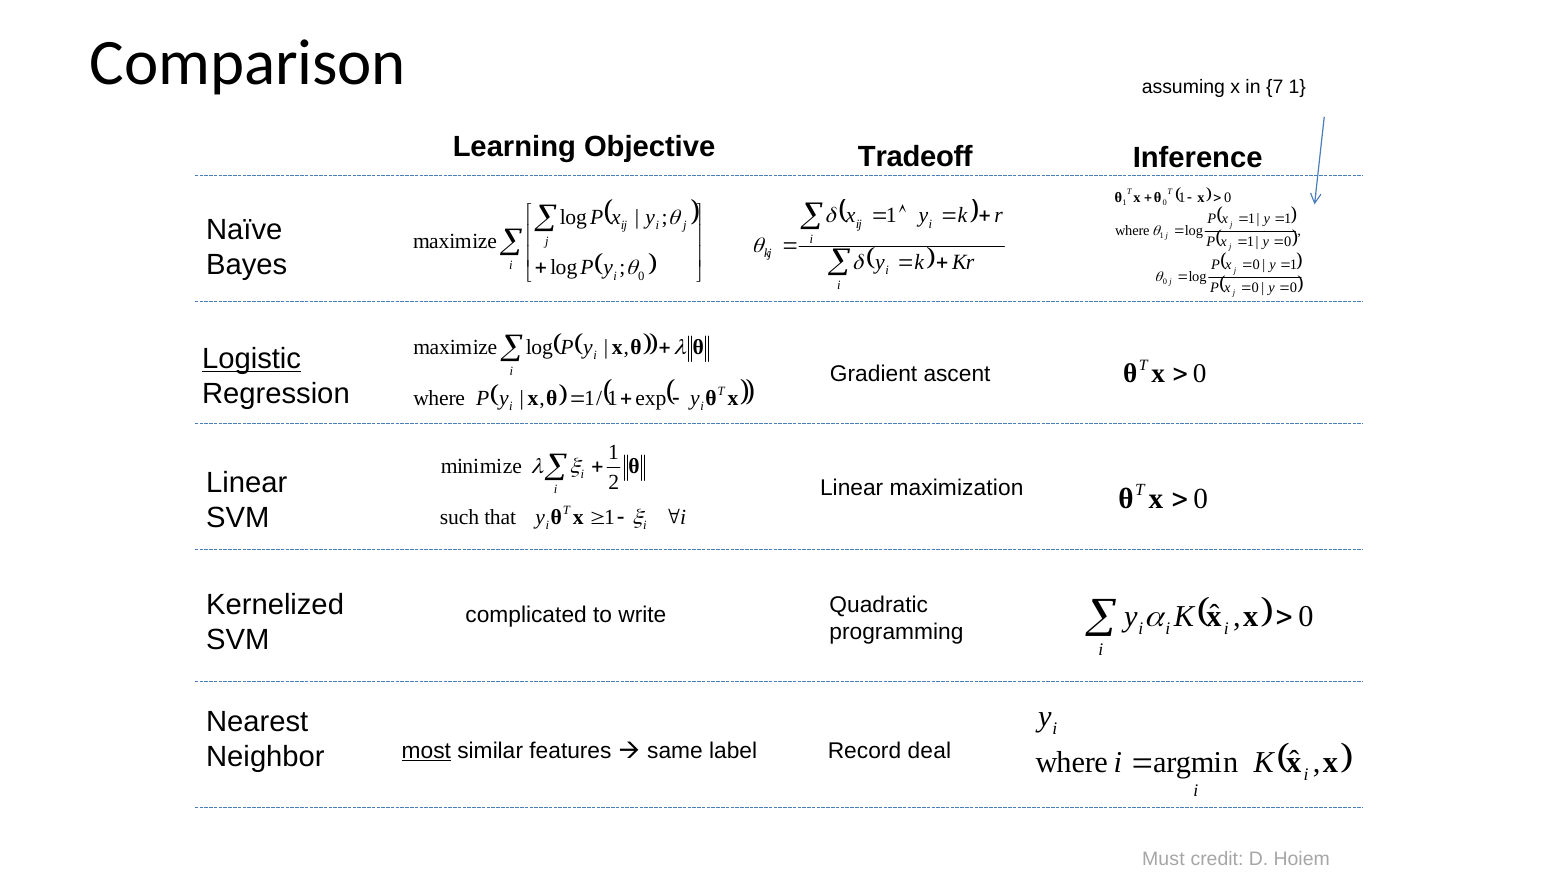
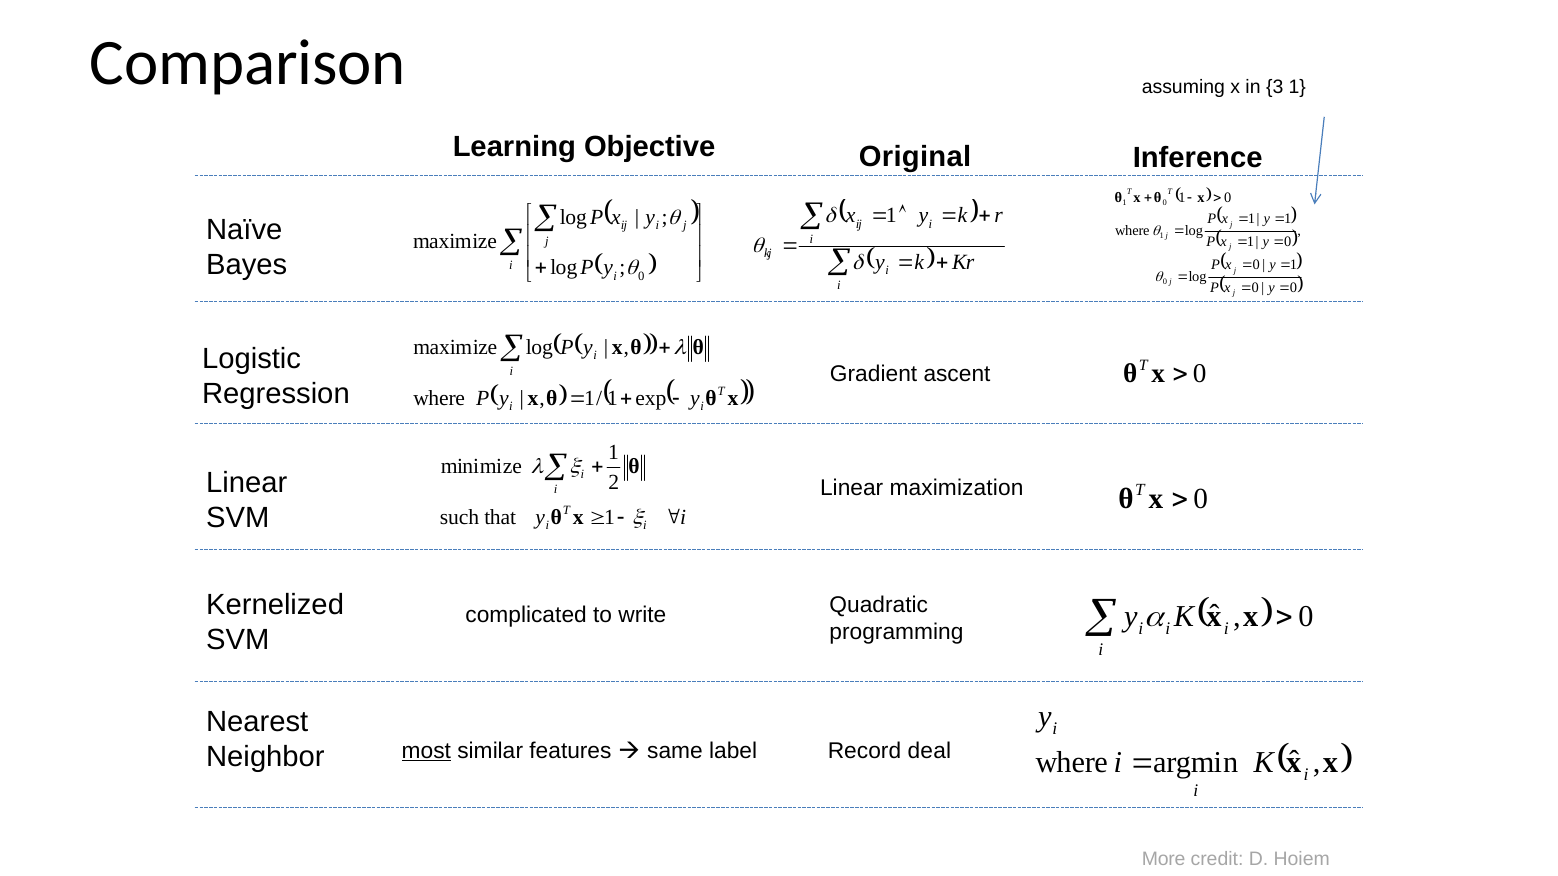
7: 7 -> 3
Tradeoff: Tradeoff -> Original
Logistic underline: present -> none
Must: Must -> More
